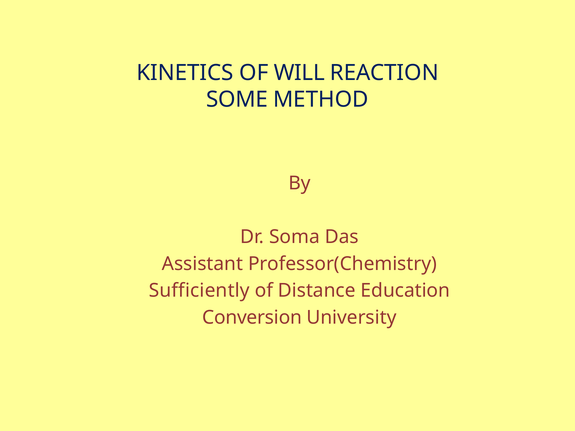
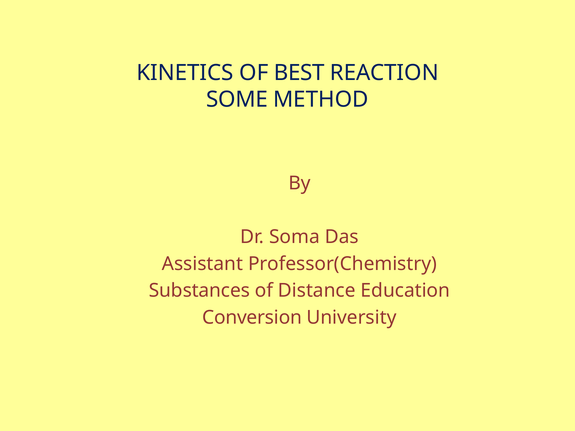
WILL: WILL -> BEST
Sufficiently: Sufficiently -> Substances
